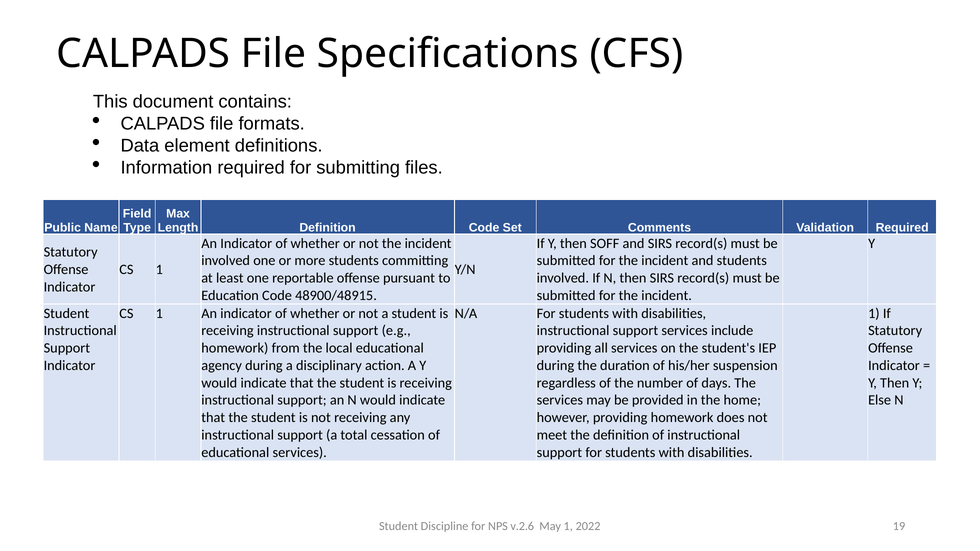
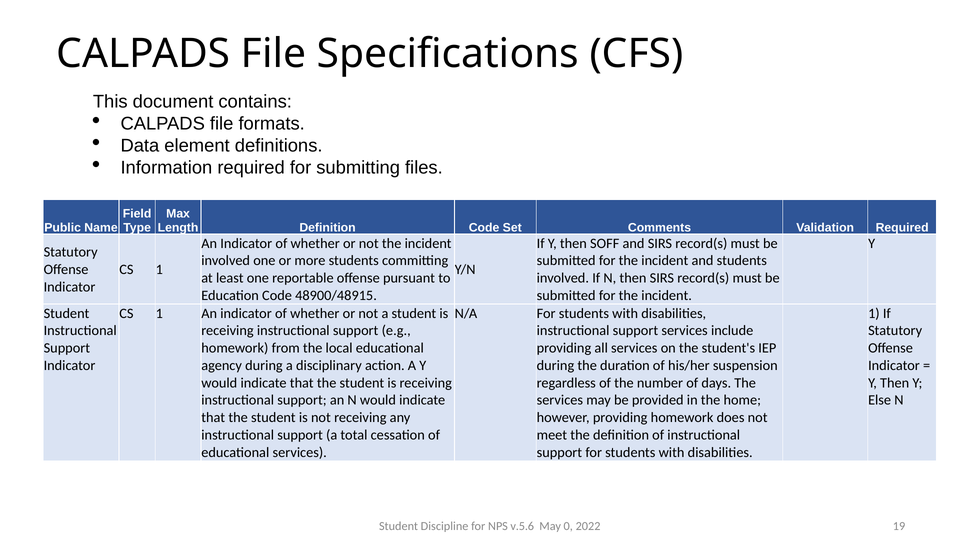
v.2.6: v.2.6 -> v.5.6
May 1: 1 -> 0
